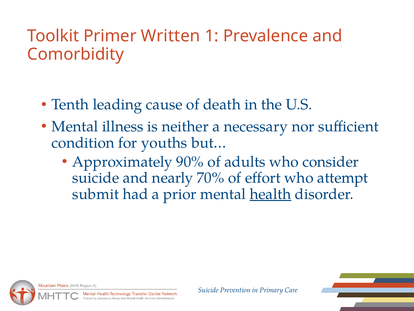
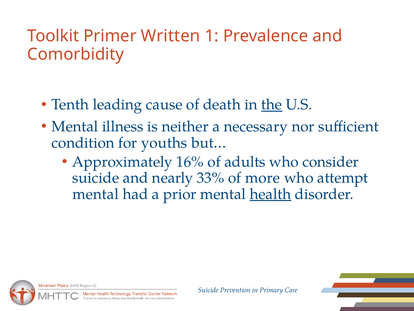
the underline: none -> present
90%: 90% -> 16%
70%: 70% -> 33%
effort: effort -> more
submit at (96, 194): submit -> mental
